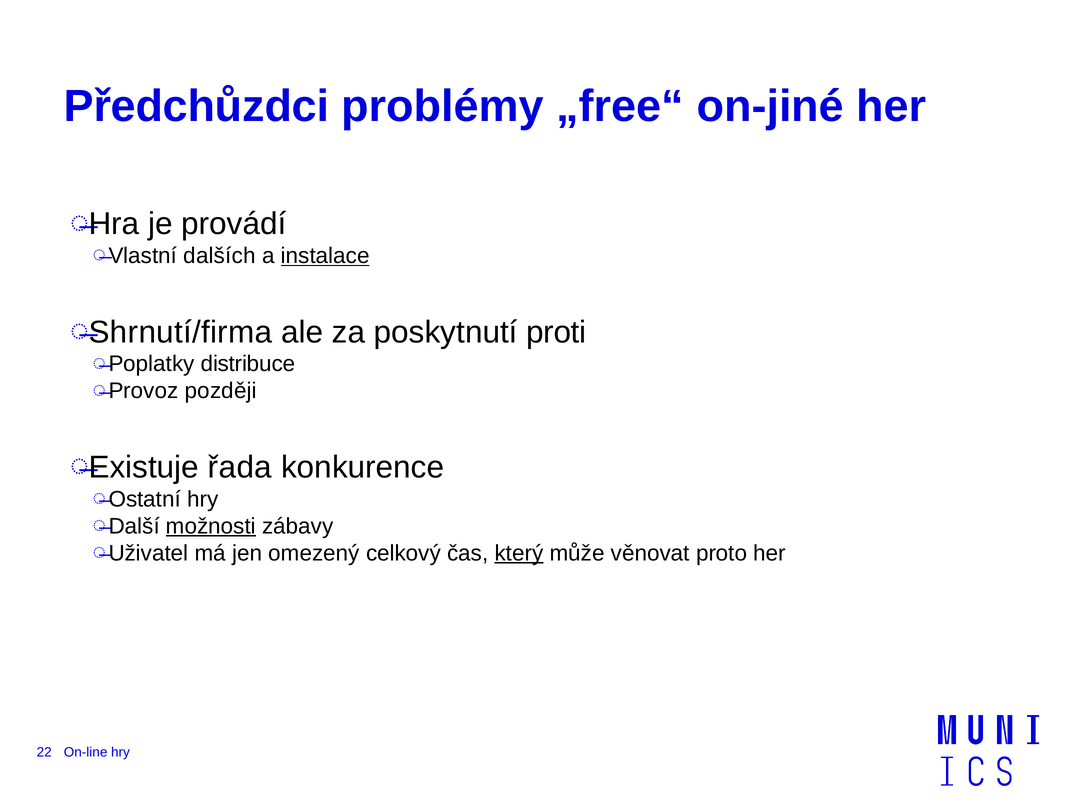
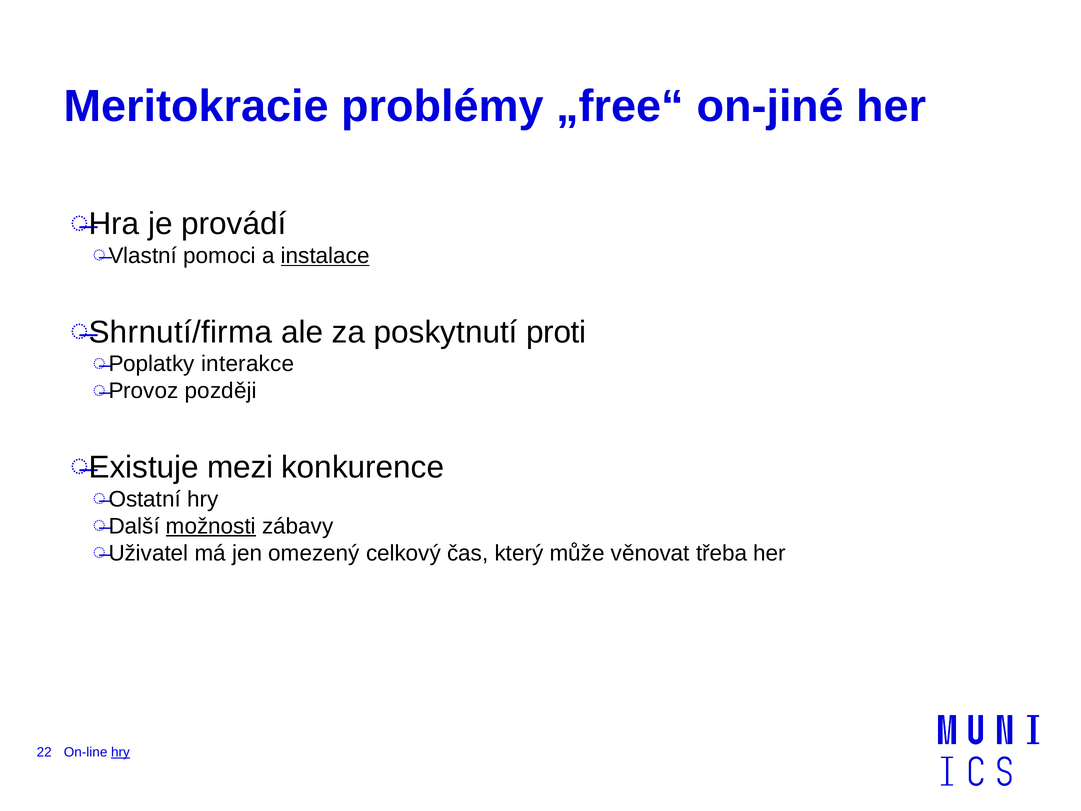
Předchůzdci: Předchůzdci -> Meritokracie
dalších: dalších -> pomoci
distribuce: distribuce -> interakce
řada: řada -> mezi
který underline: present -> none
proto: proto -> třeba
hry at (120, 752) underline: none -> present
